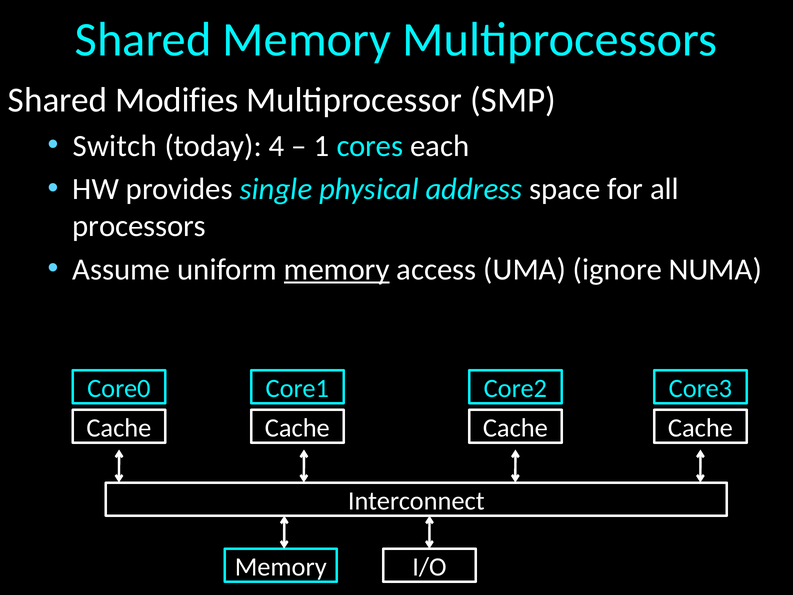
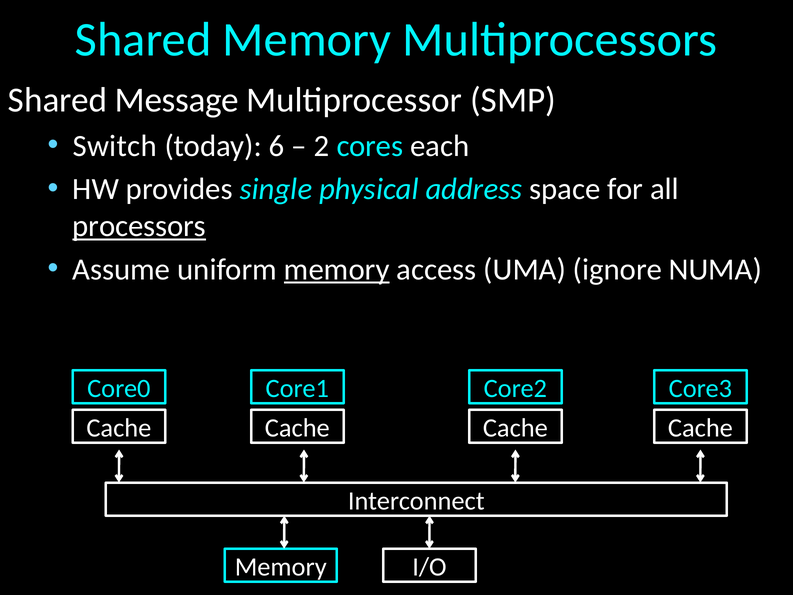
Modifies: Modifies -> Message
4: 4 -> 6
1: 1 -> 2
processors underline: none -> present
